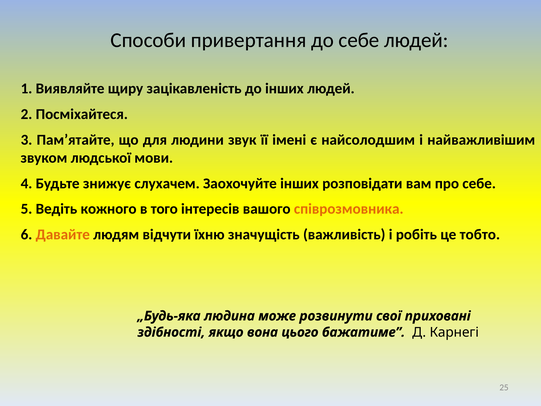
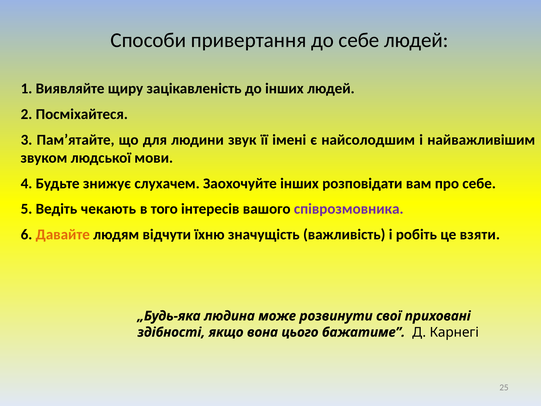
кожного: кожного -> чекають
співрозмовника colour: orange -> purple
тобто: тобто -> взяти
